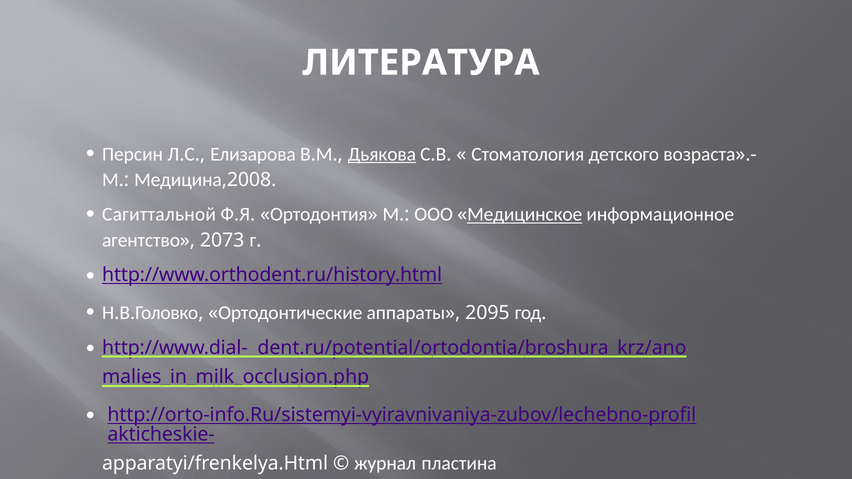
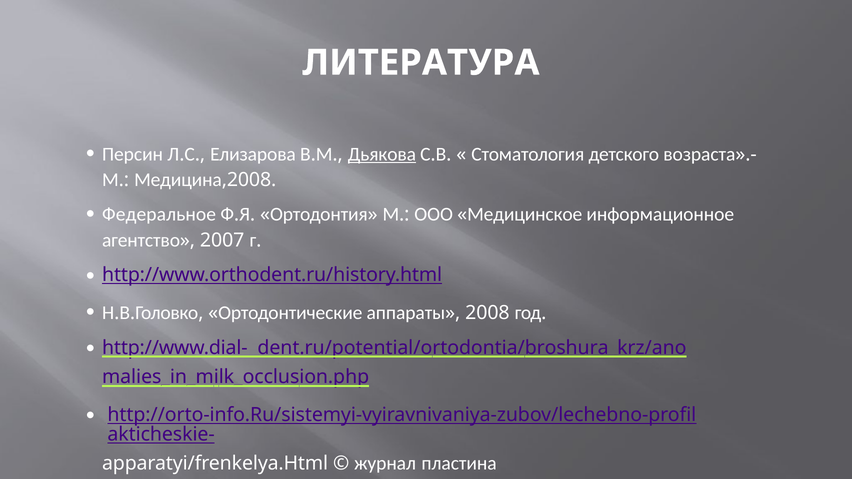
Сагиттальной: Сагиттальной -> Федеральное
Медицинское underline: present -> none
2073: 2073 -> 2007
2095: 2095 -> 2008
